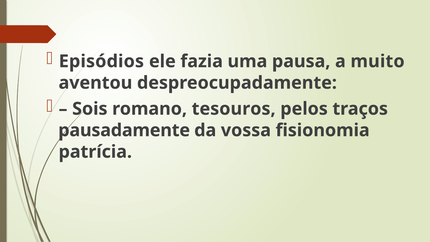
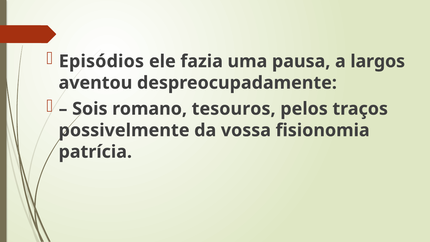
muito: muito -> largos
pausadamente: pausadamente -> possivelmente
